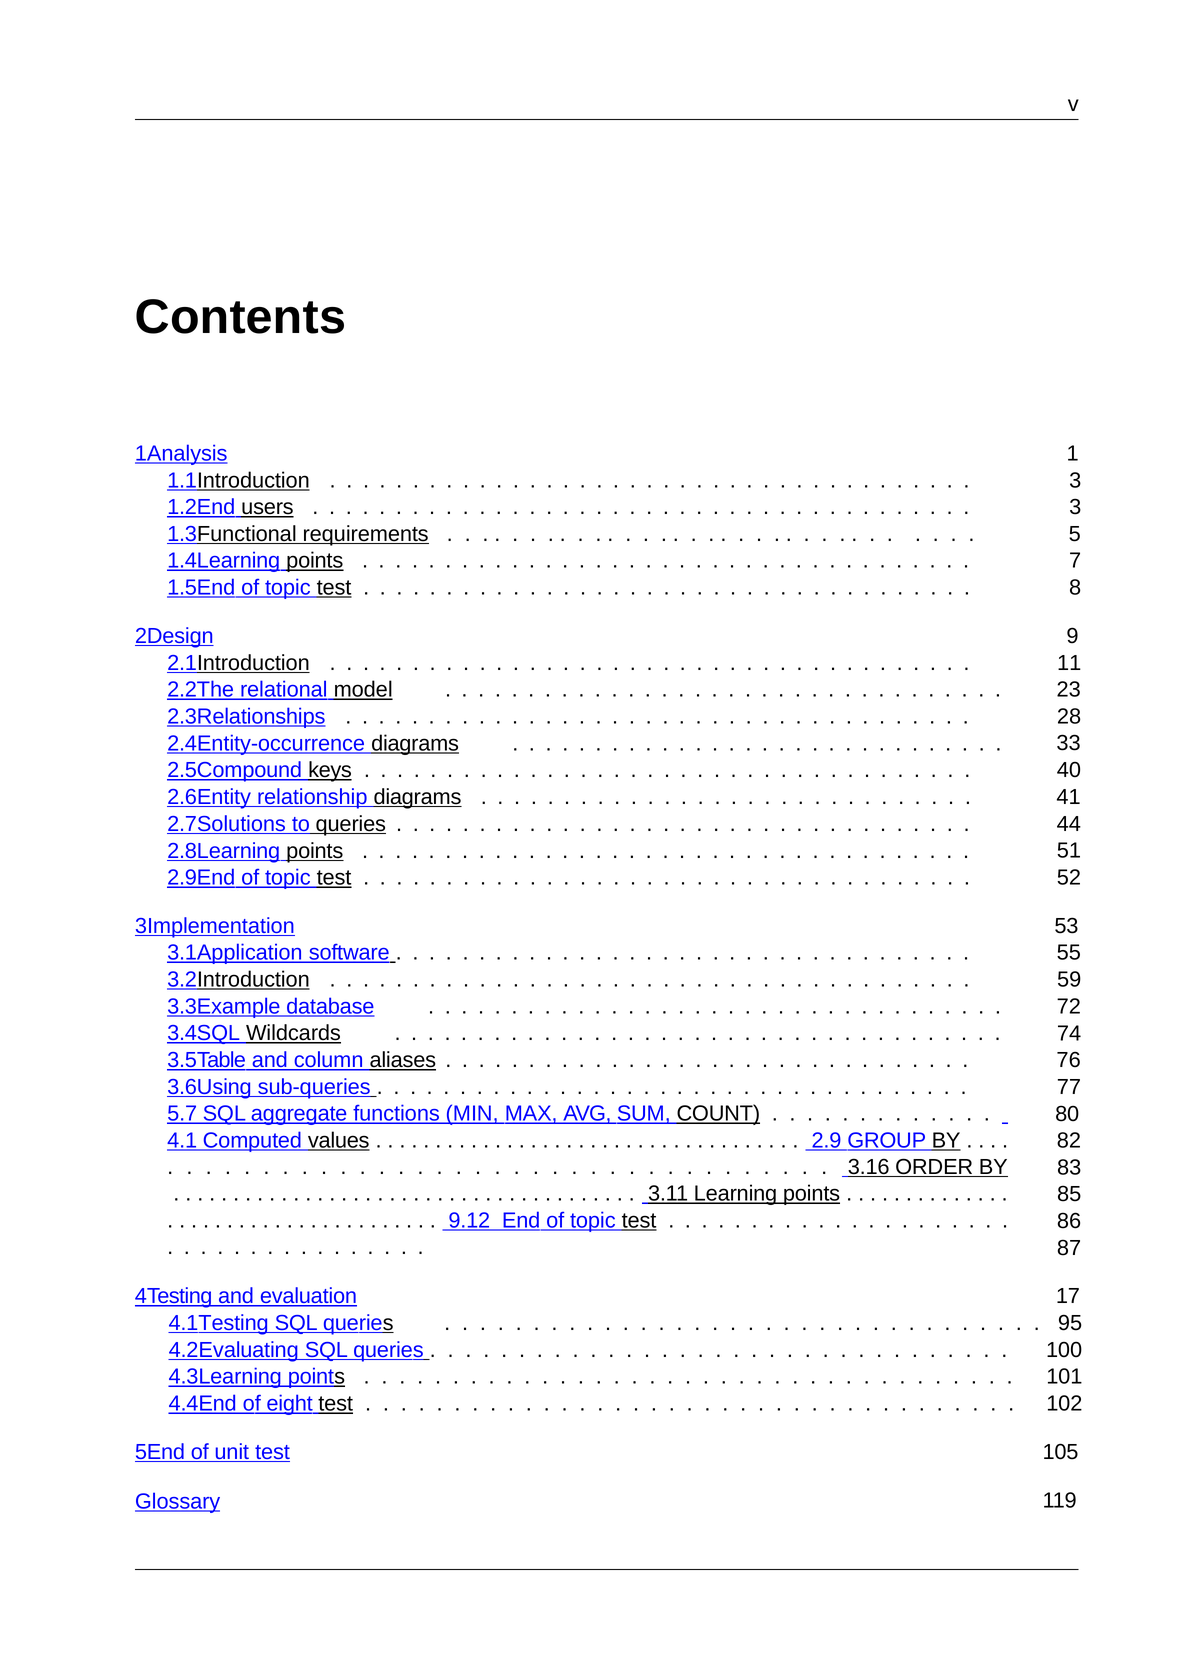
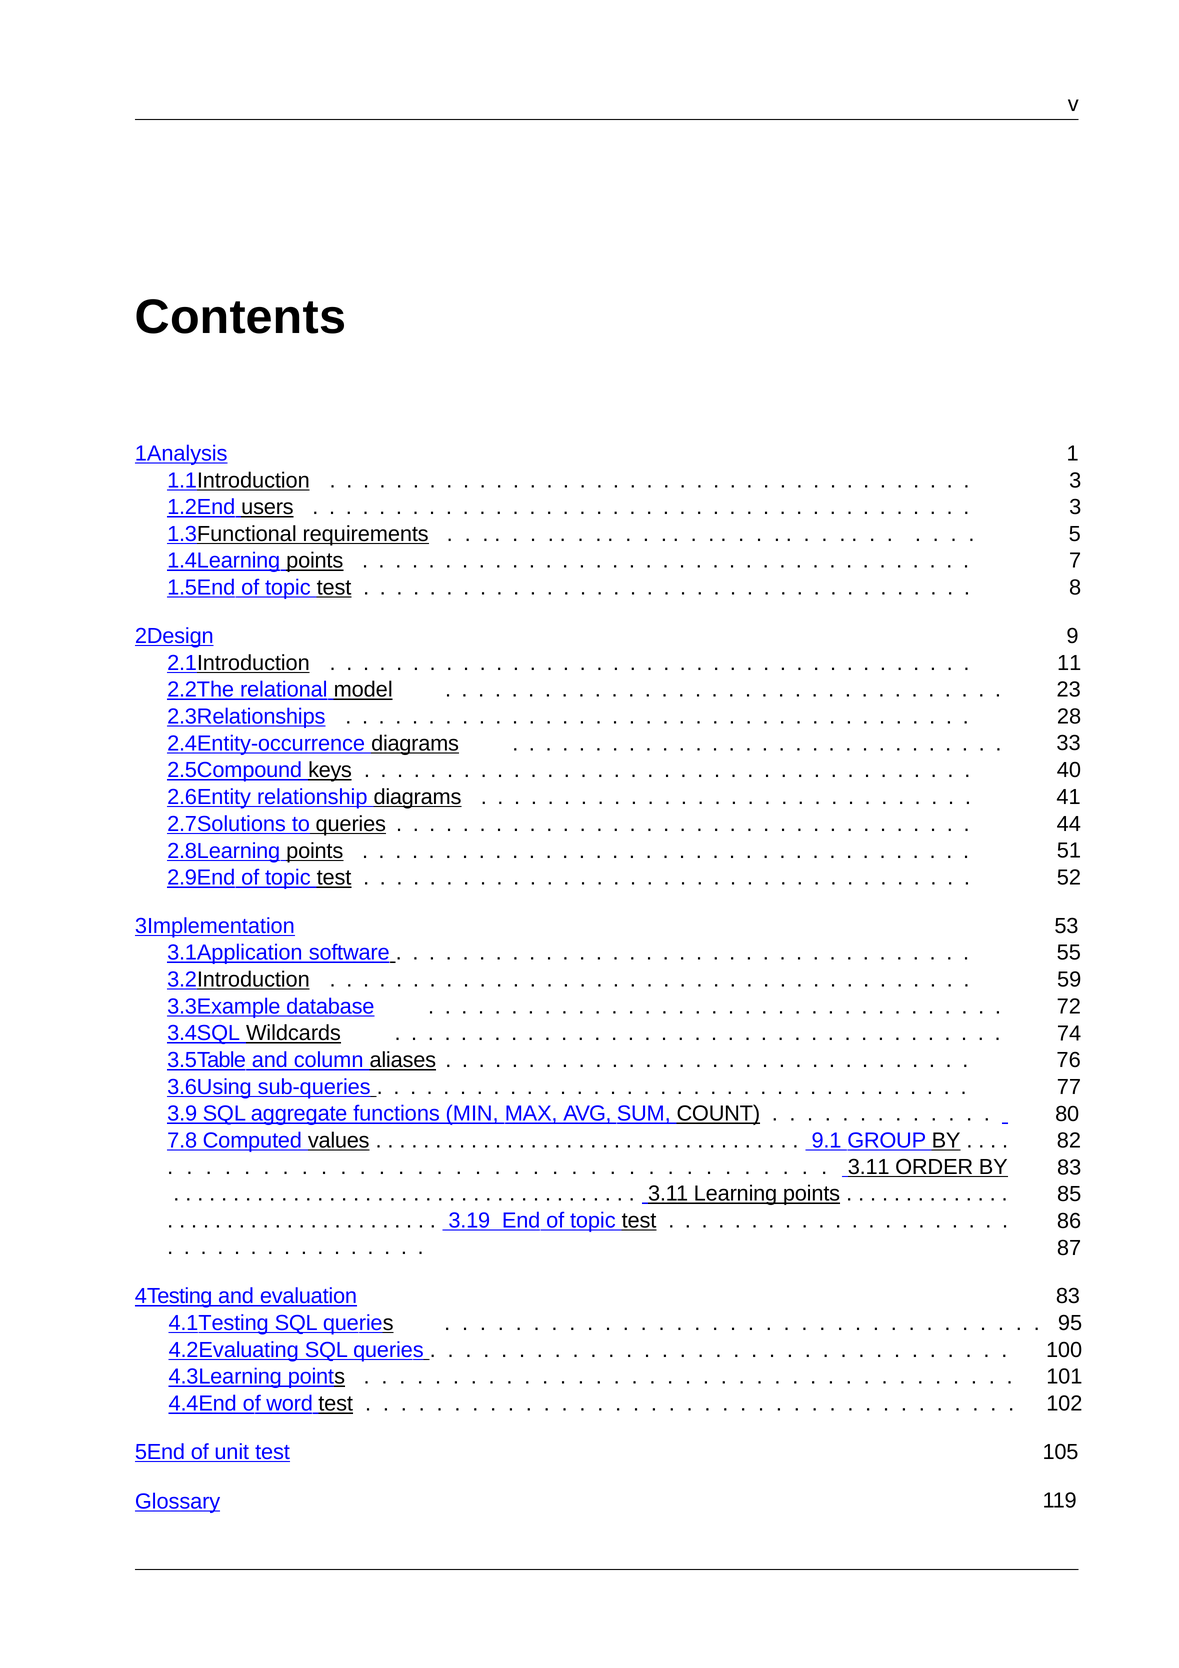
5.7: 5.7 -> 3.9
4.1: 4.1 -> 7.8
2.9: 2.9 -> 9.1
3.16 at (869, 1167): 3.16 -> 3.11
9.12: 9.12 -> 3.19
evaluation 17: 17 -> 83
eight: eight -> word
